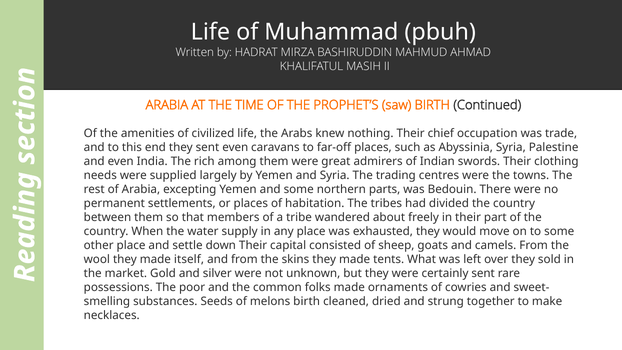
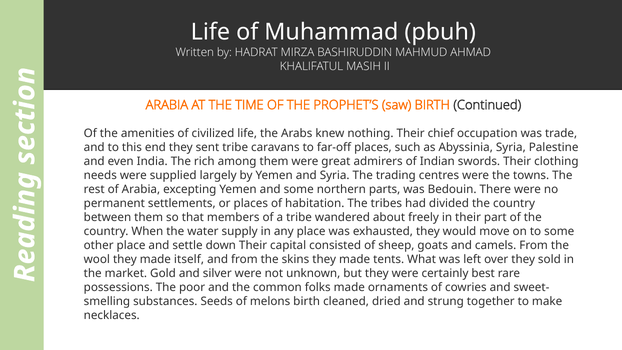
sent even: even -> tribe
certainly sent: sent -> best
